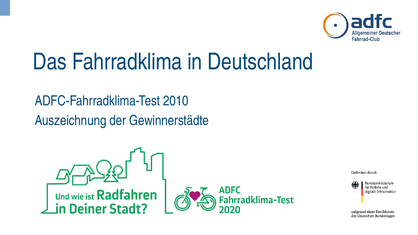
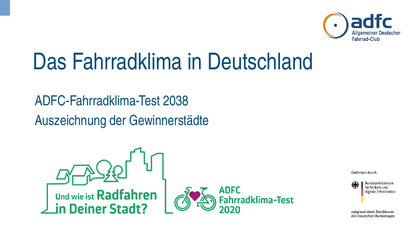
2010: 2010 -> 2038
